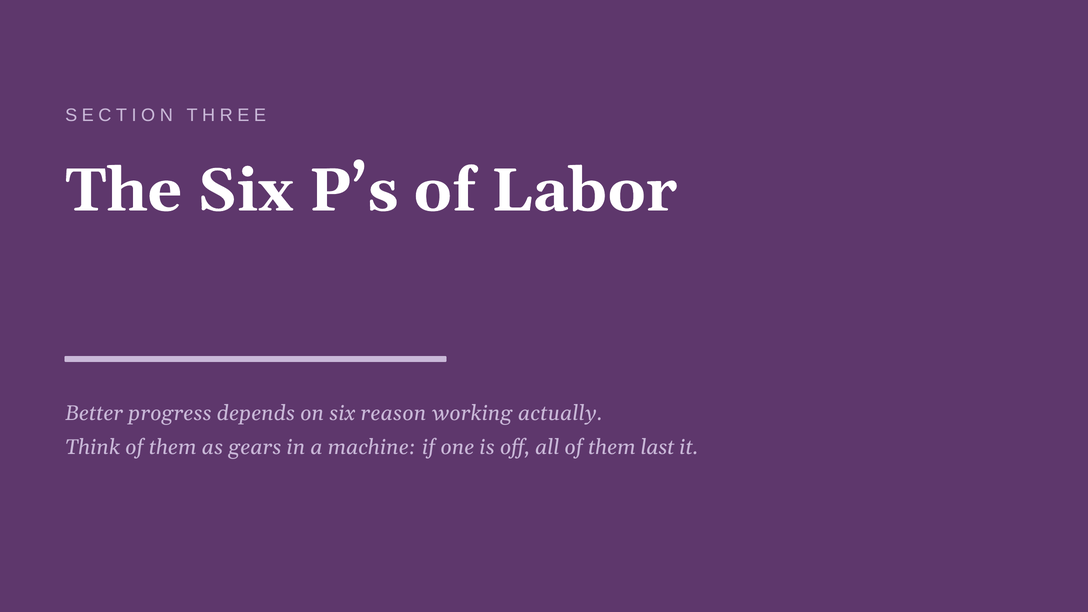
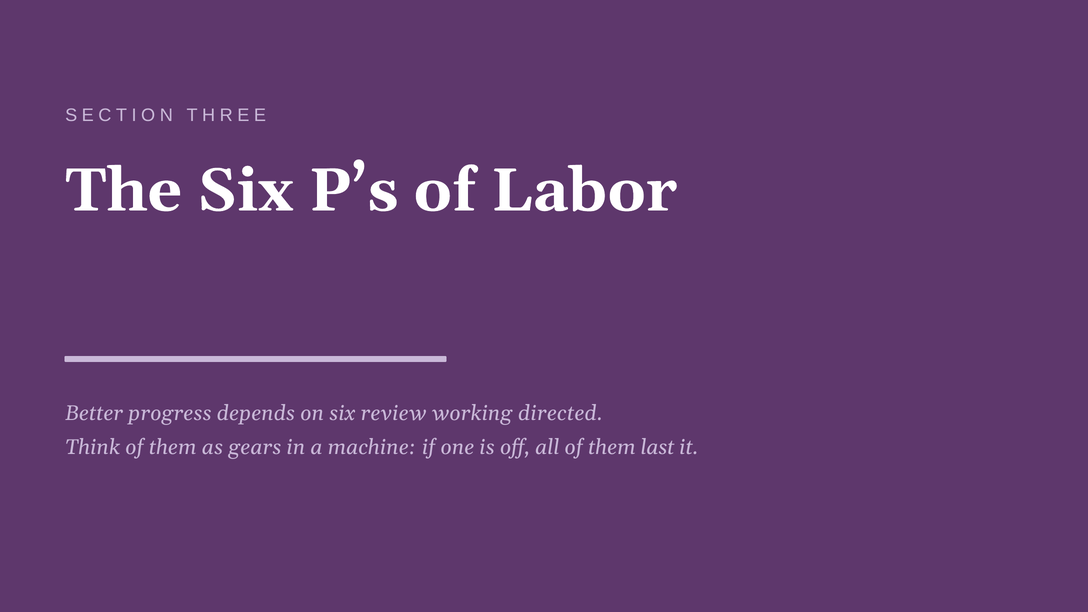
reason: reason -> review
actually: actually -> directed
